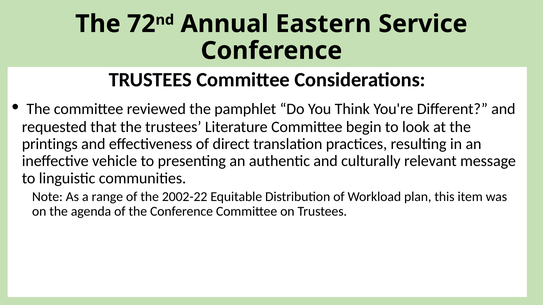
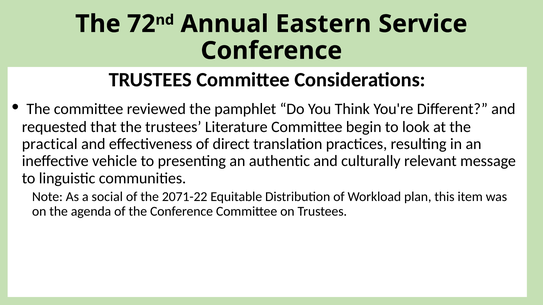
printings: printings -> practical
range: range -> social
2002-22: 2002-22 -> 2071-22
